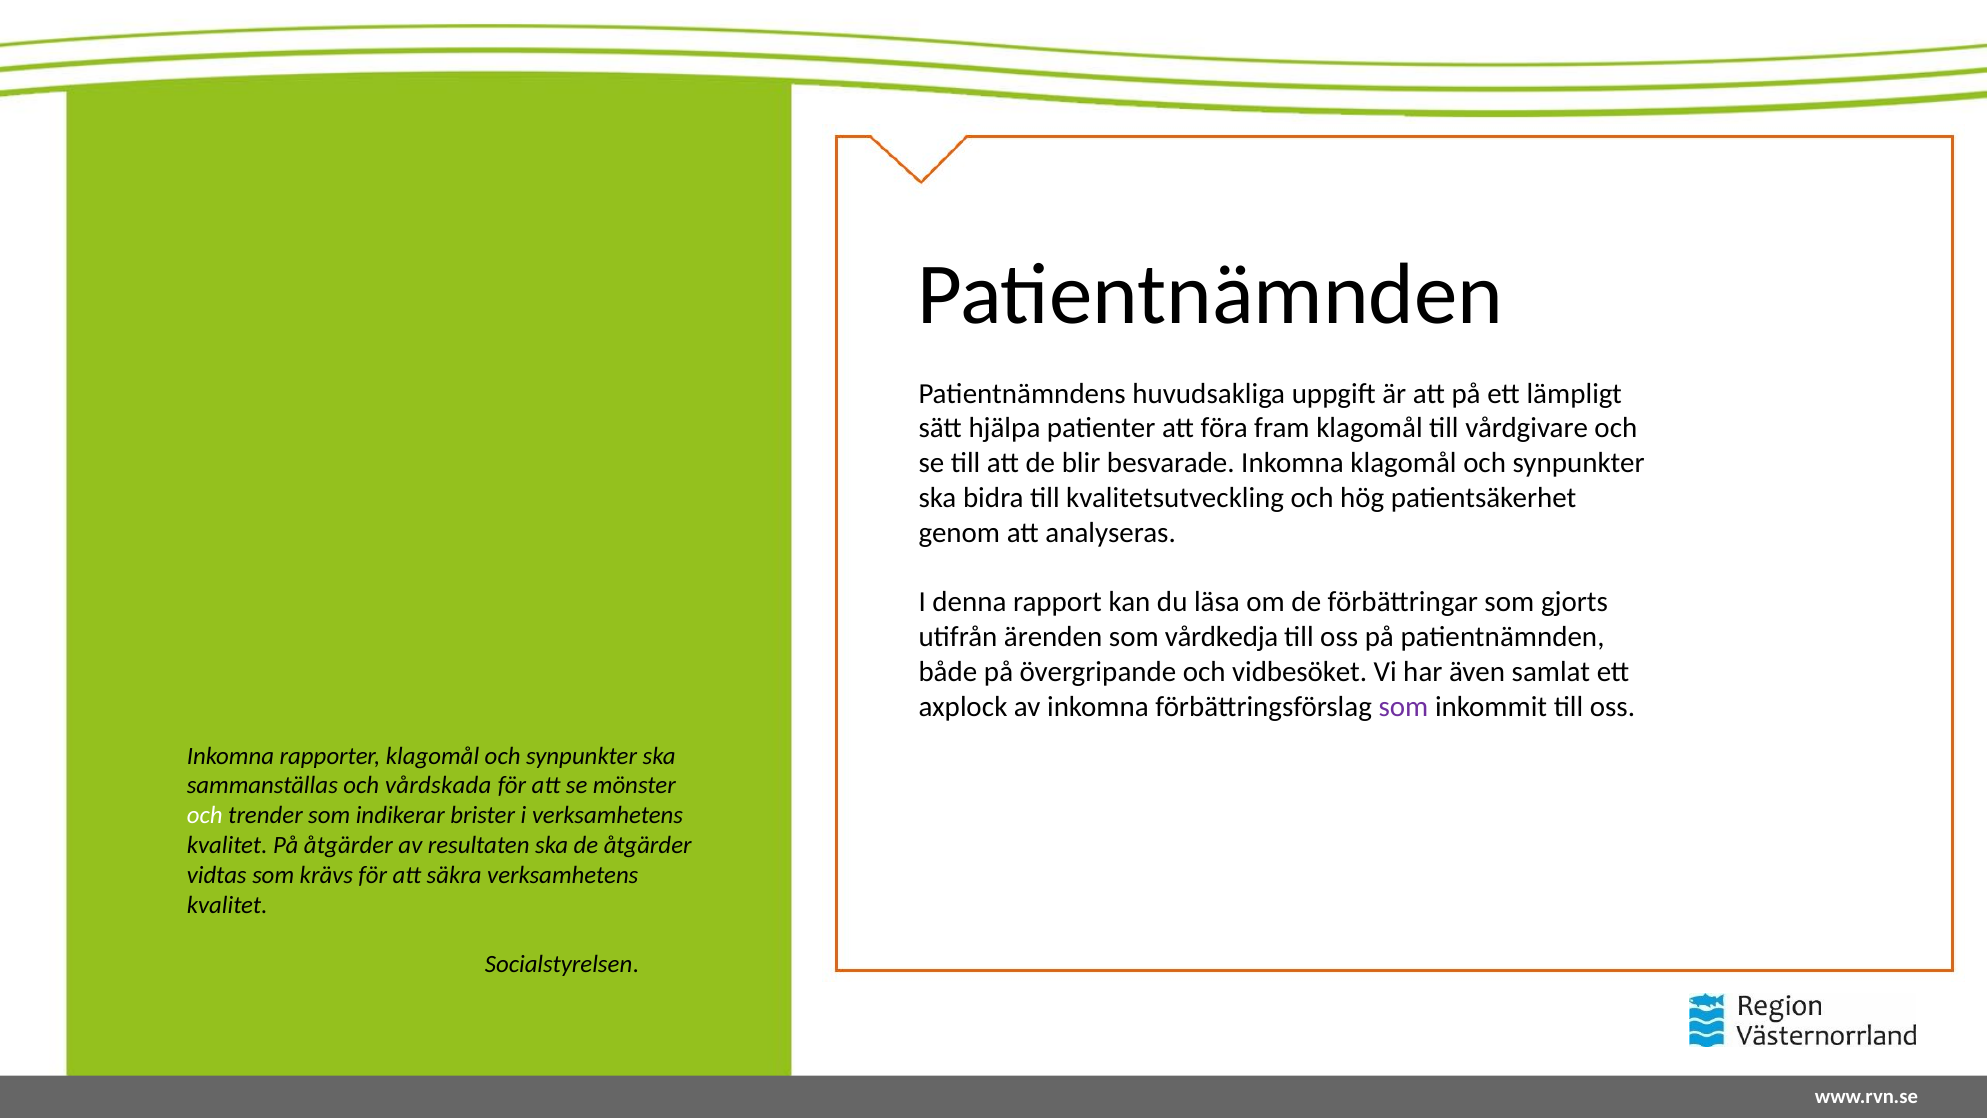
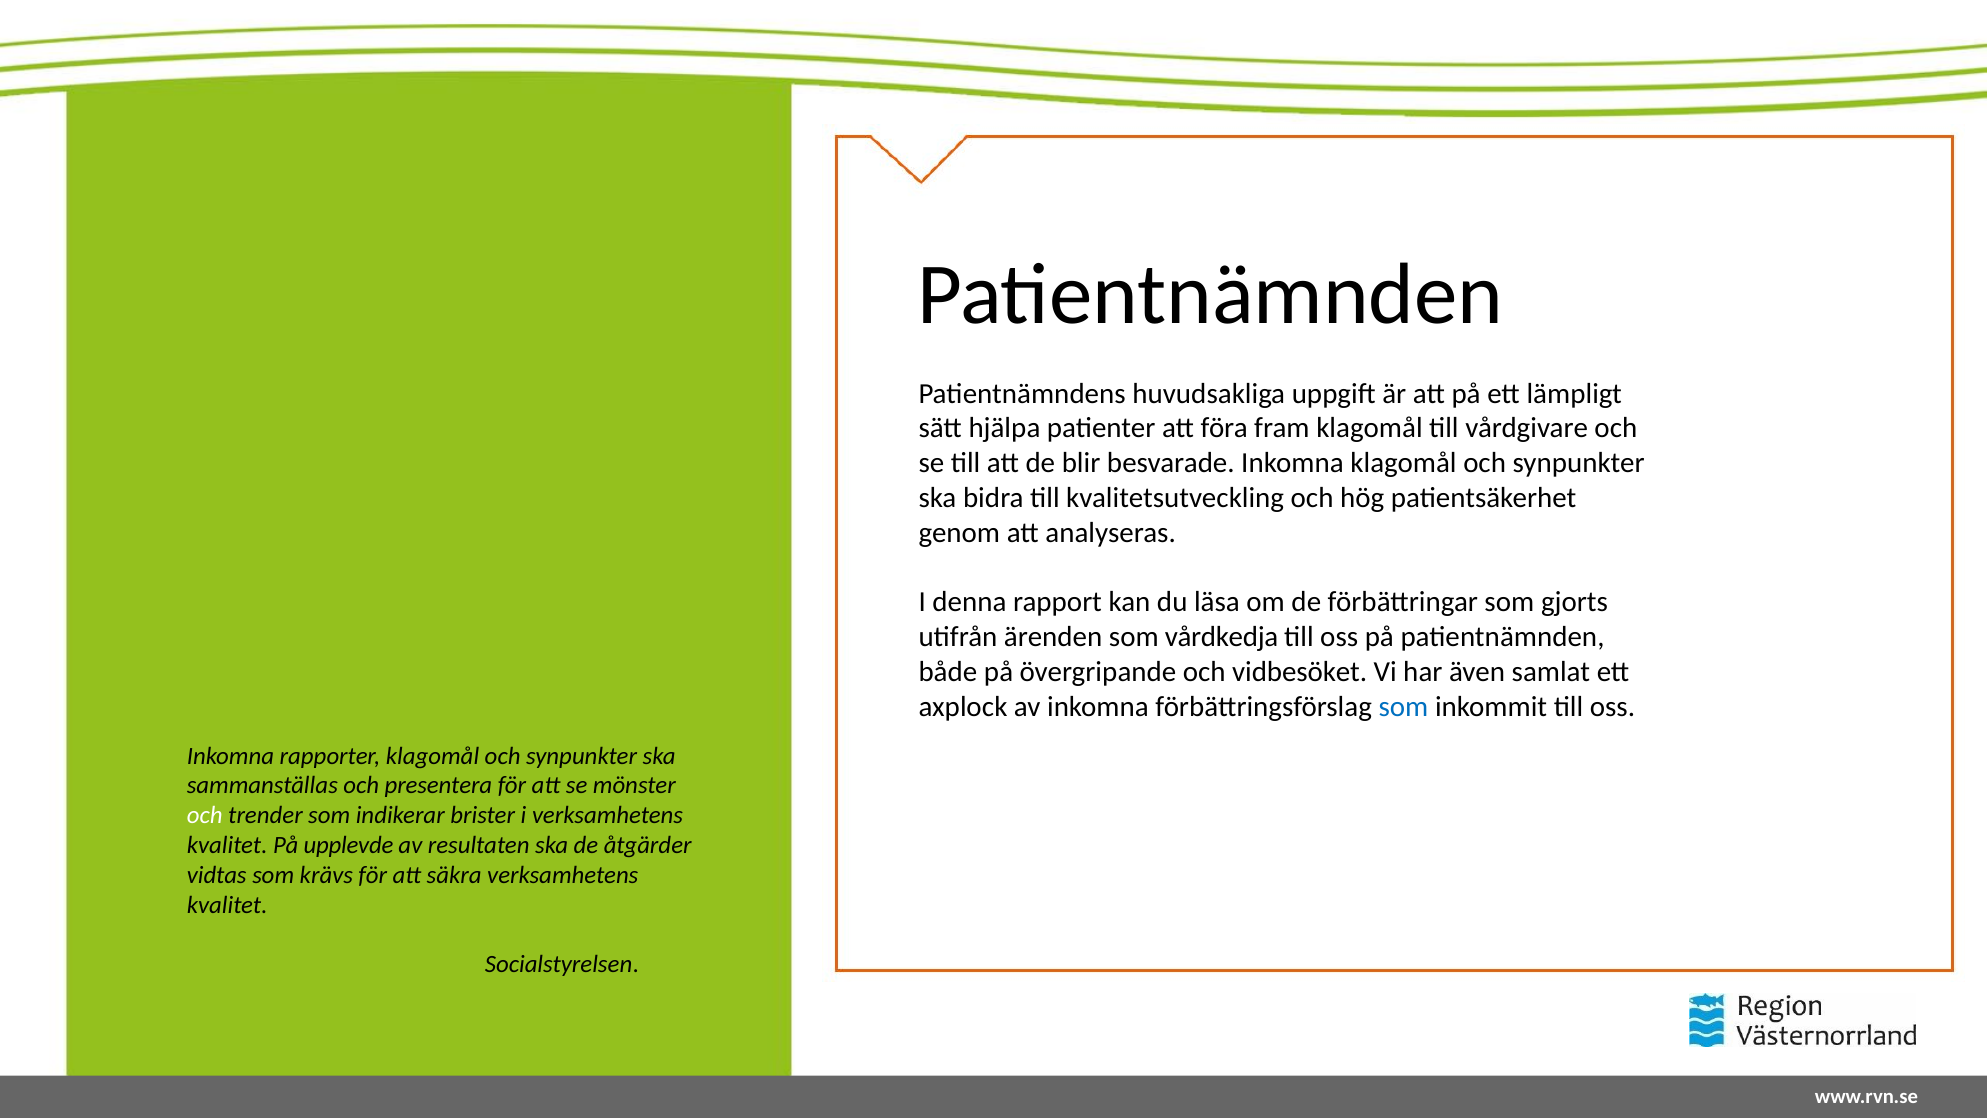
som at (1404, 706) colour: purple -> blue
vårdskada: vårdskada -> presentera
På åtgärder: åtgärder -> upplevde
